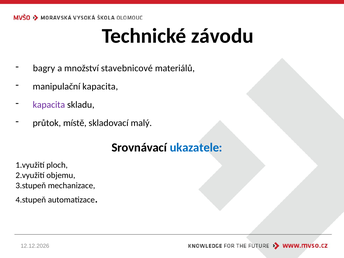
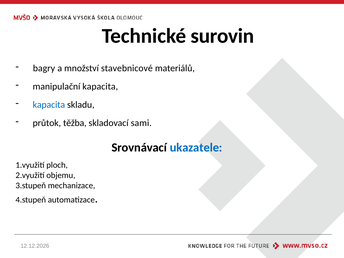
závodu: závodu -> surovin
kapacita at (49, 105) colour: purple -> blue
místě: místě -> těžba
malý: malý -> sami
